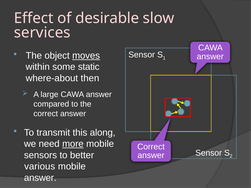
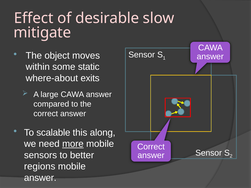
services: services -> mitigate
moves underline: present -> none
then: then -> exits
transmit: transmit -> scalable
various: various -> regions
